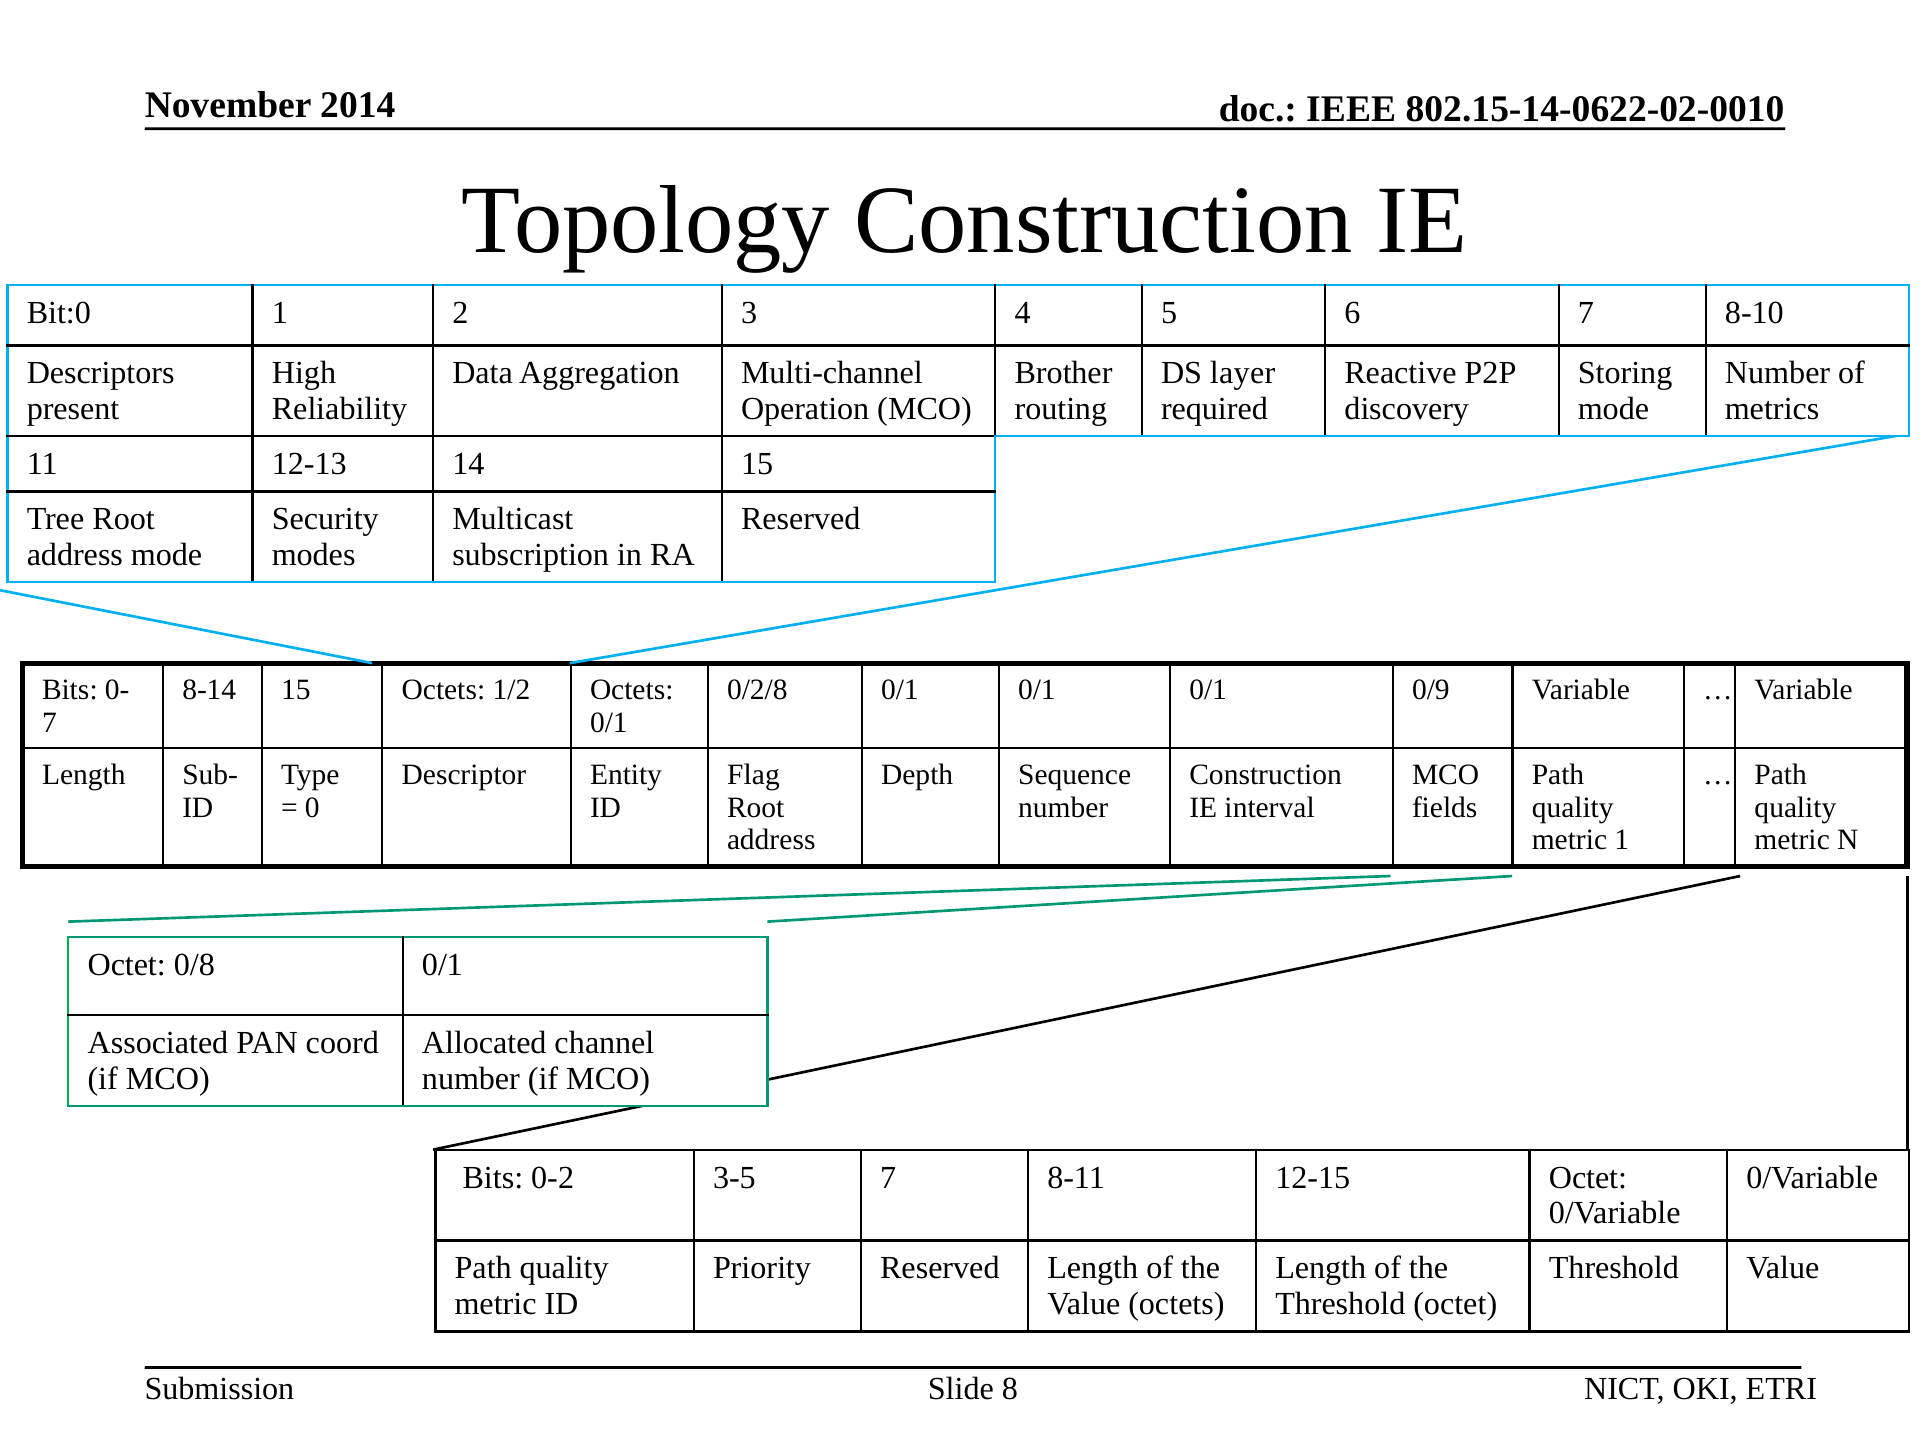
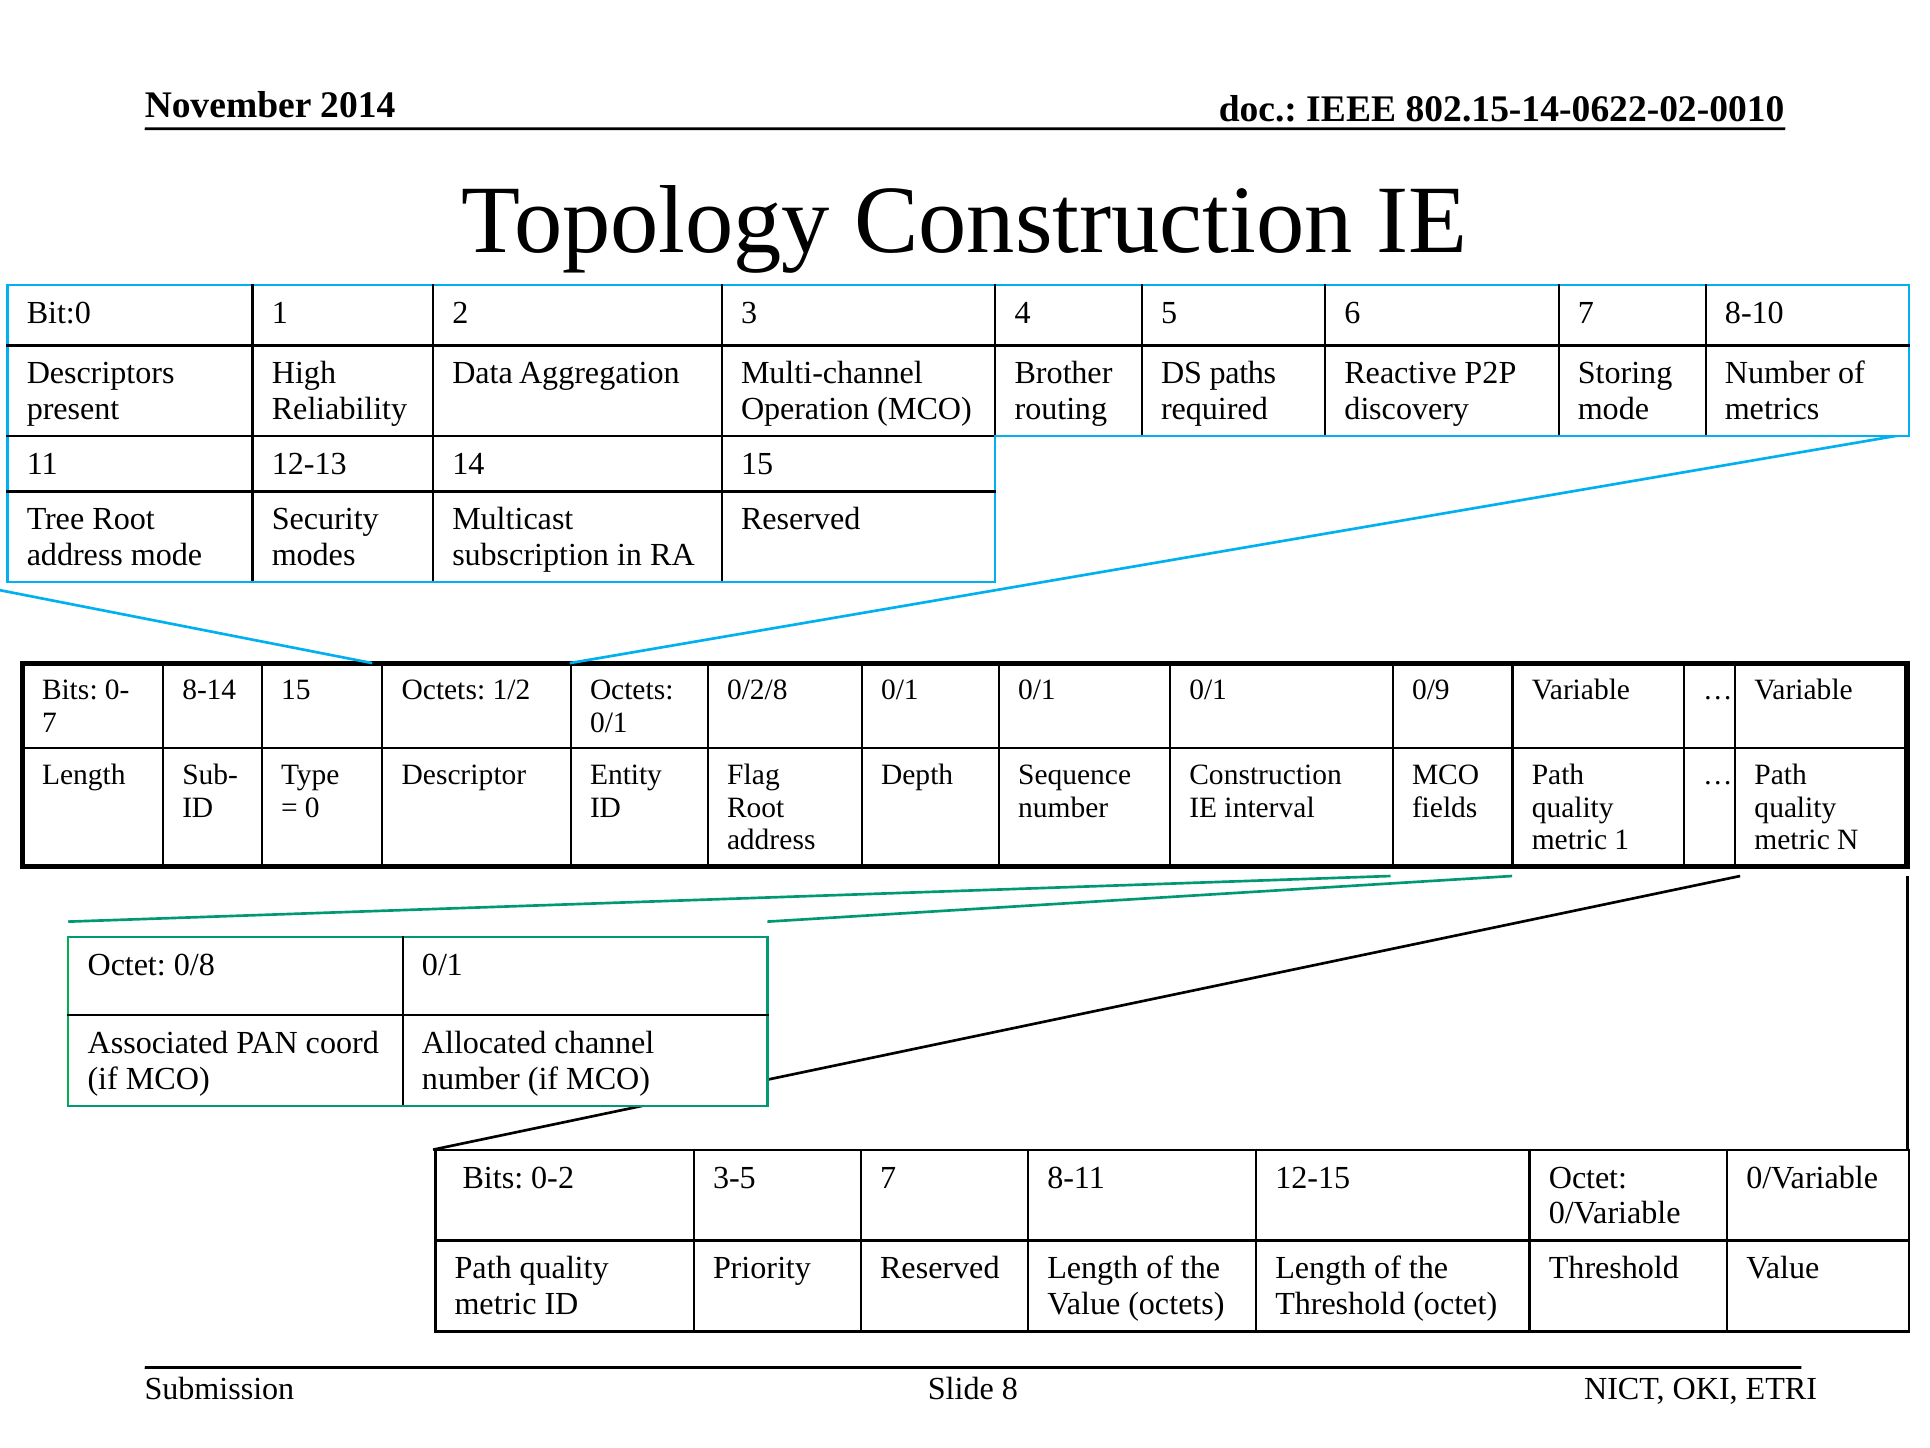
layer: layer -> paths
